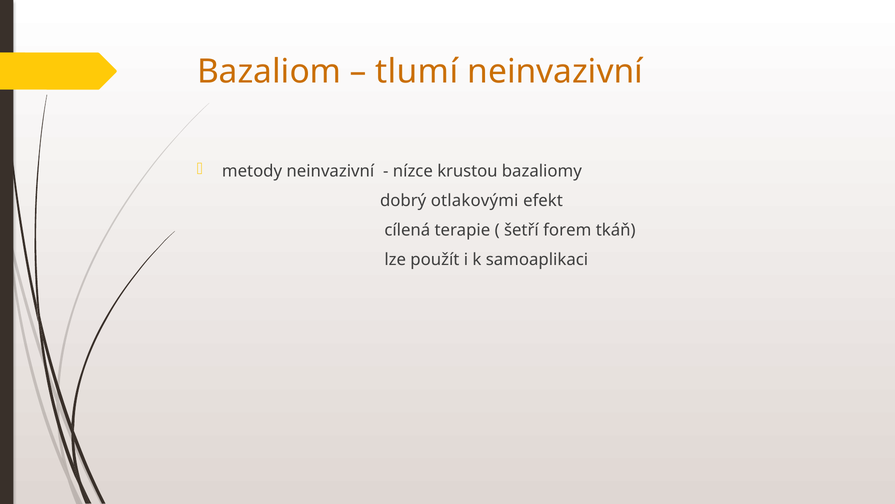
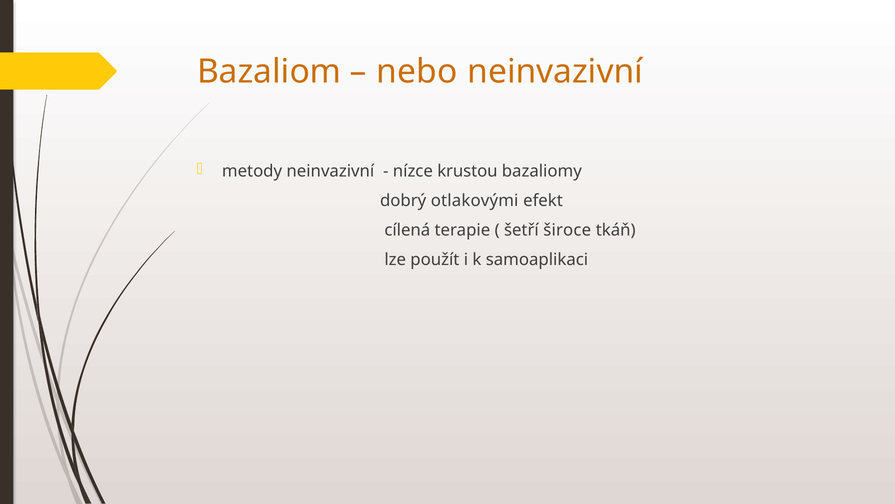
tlumí: tlumí -> nebo
forem: forem -> široce
